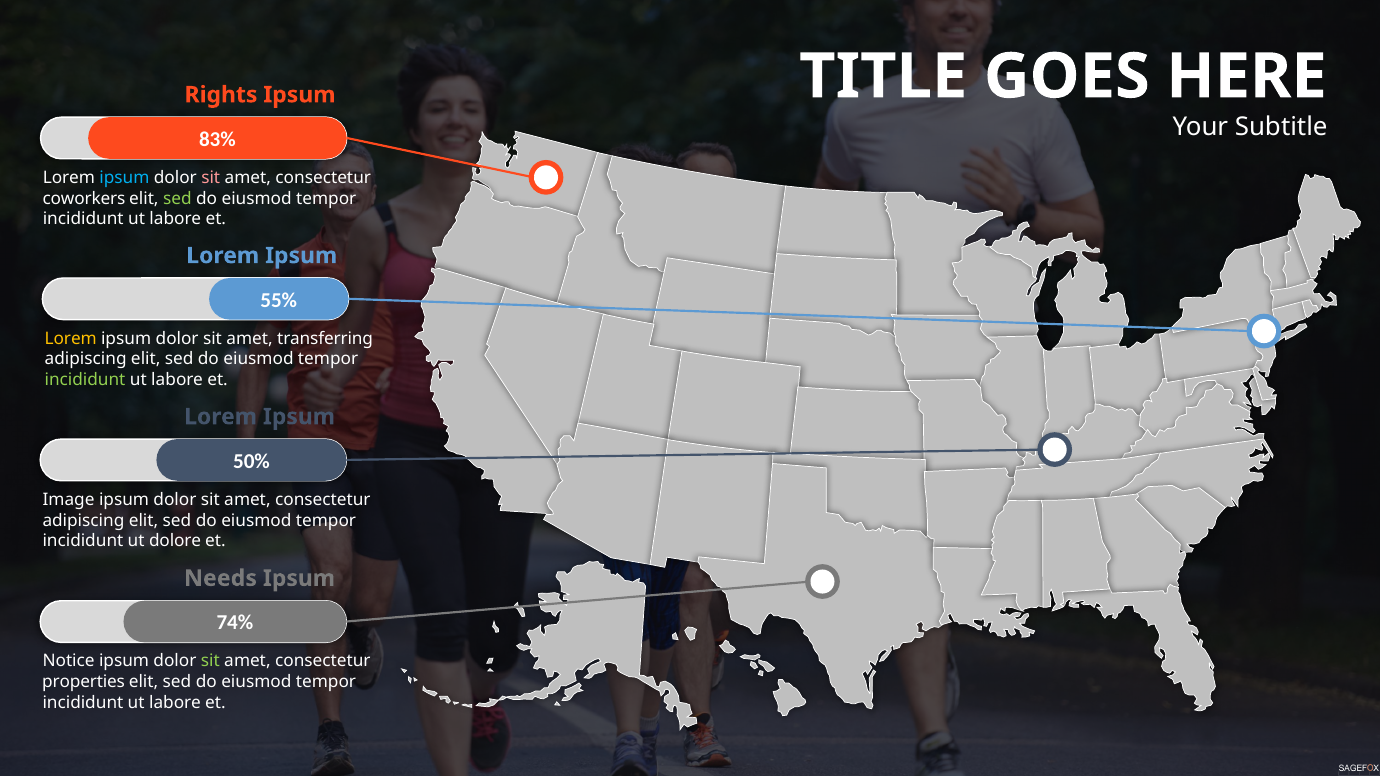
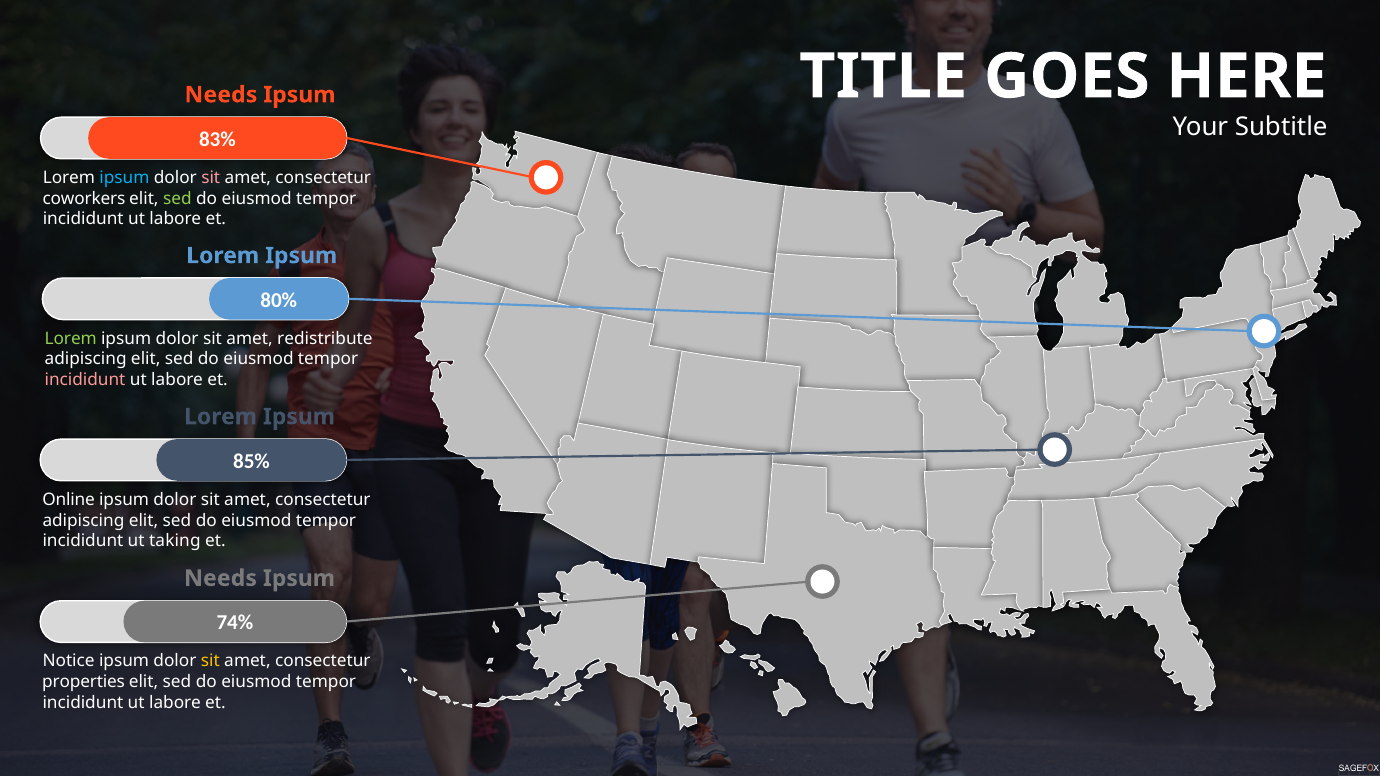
Rights at (221, 95): Rights -> Needs
55%: 55% -> 80%
Lorem at (71, 339) colour: yellow -> light green
transferring: transferring -> redistribute
incididunt at (85, 380) colour: light green -> pink
50%: 50% -> 85%
Image: Image -> Online
dolore: dolore -> taking
sit at (210, 661) colour: light green -> yellow
